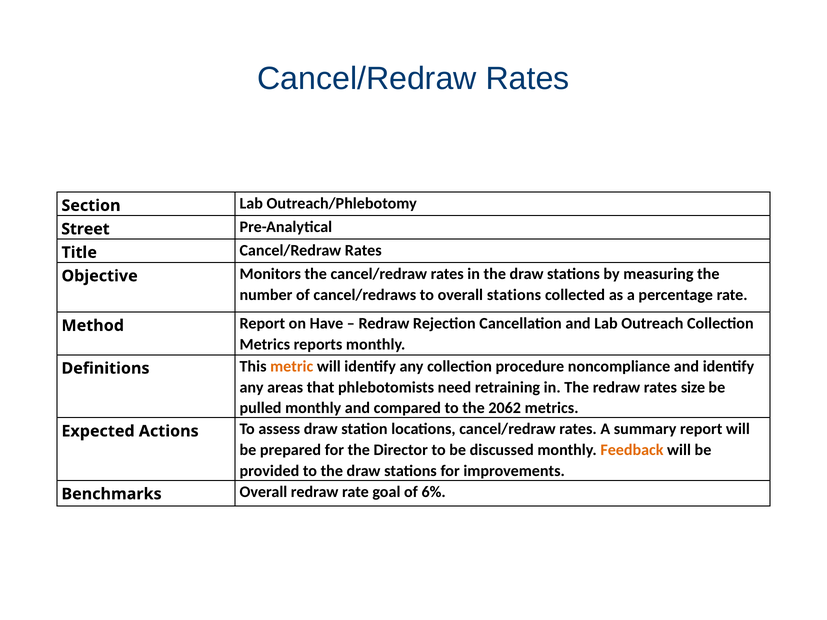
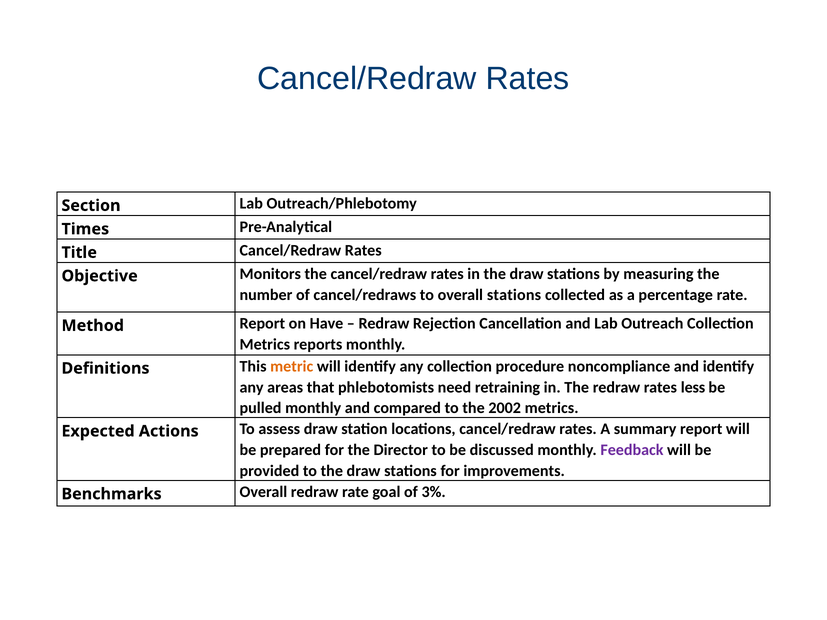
Street: Street -> Times
size: size -> less
2062: 2062 -> 2002
Feedback colour: orange -> purple
6%: 6% -> 3%
